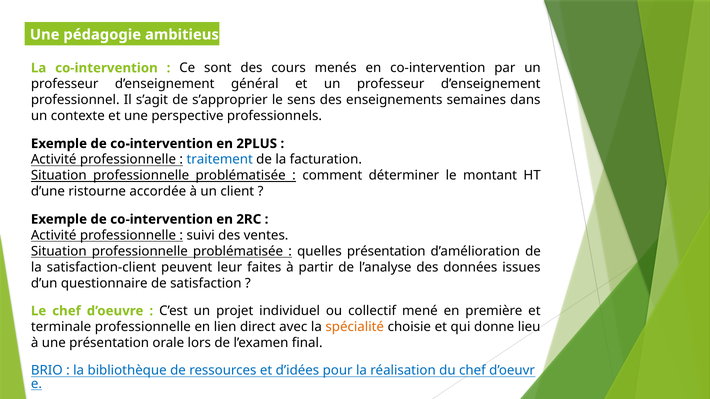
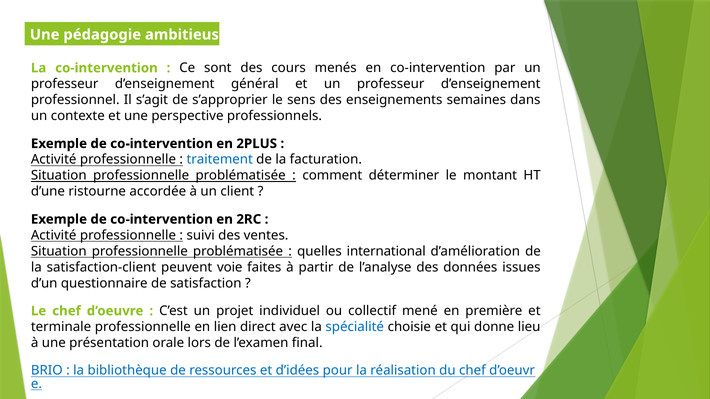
quelles présentation: présentation -> international
leur: leur -> voie
spécialité colour: orange -> blue
